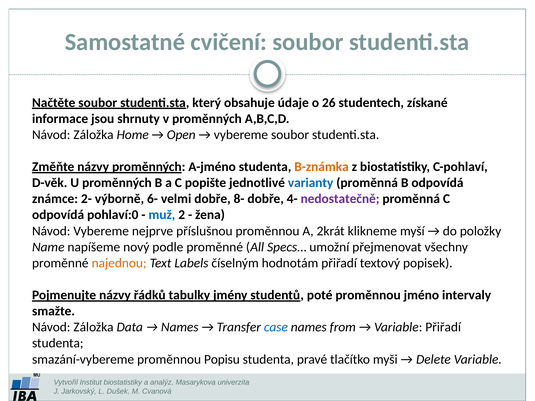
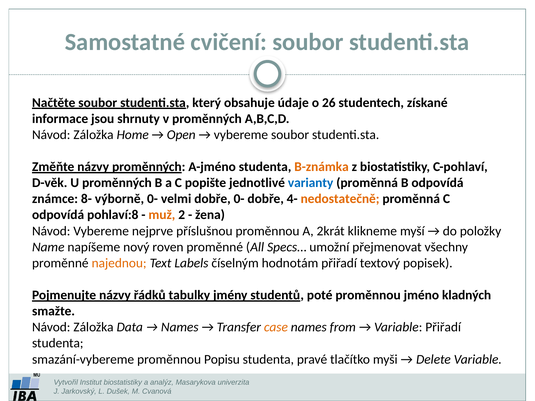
2-: 2- -> 8-
výborně 6-: 6- -> 0-
dobře 8-: 8- -> 0-
nedostatečně colour: purple -> orange
pohlaví:0: pohlaví:0 -> pohlaví:8
muž colour: blue -> orange
podle: podle -> roven
intervaly: intervaly -> kladných
case colour: blue -> orange
